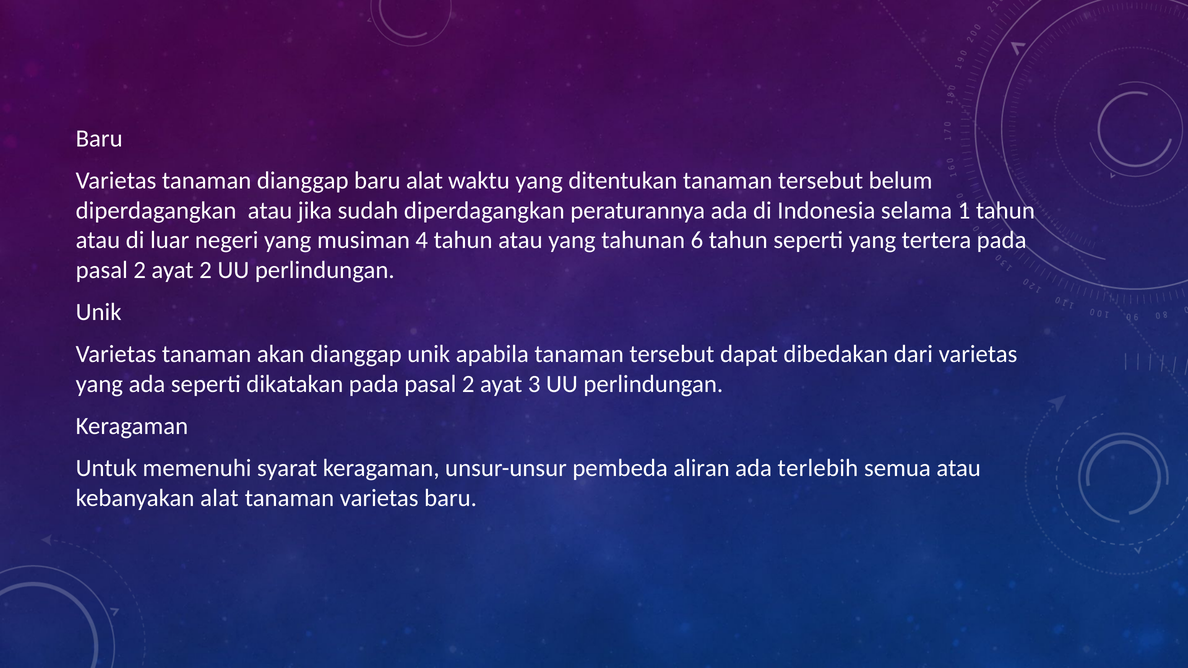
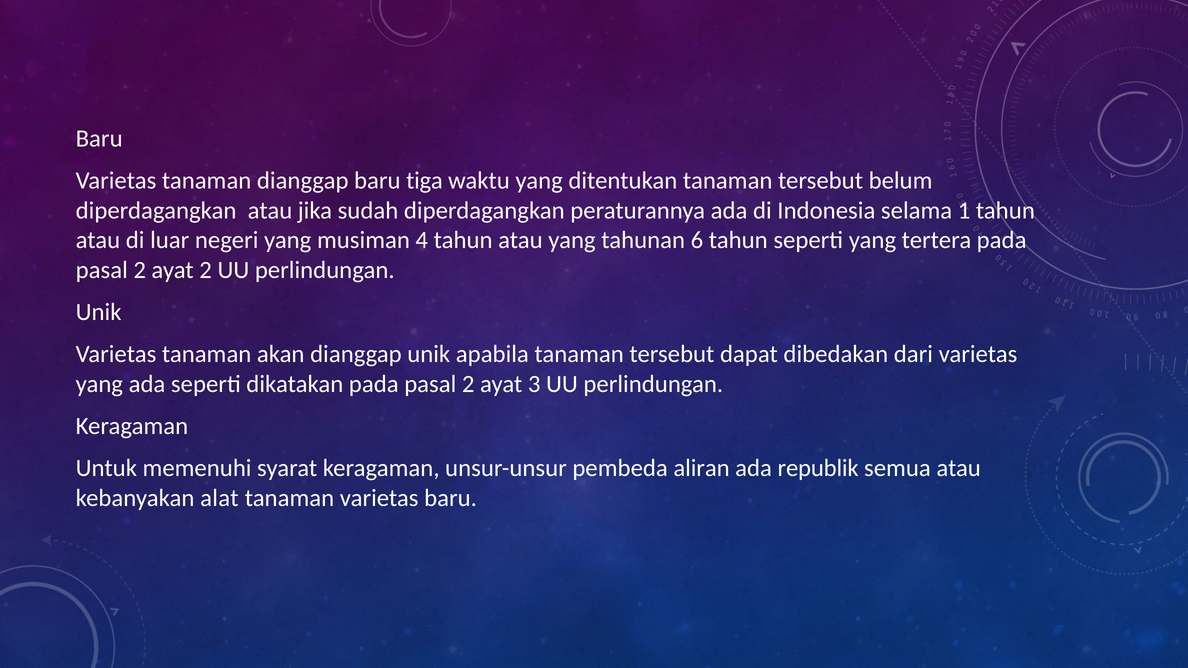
baru alat: alat -> tiga
terlebih: terlebih -> republik
